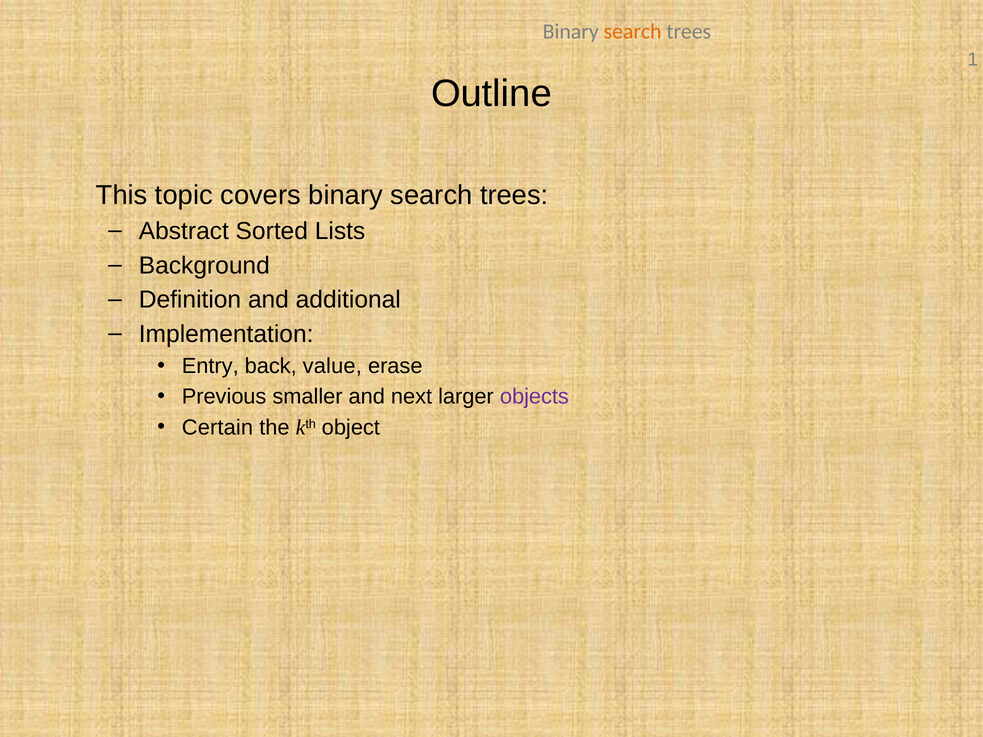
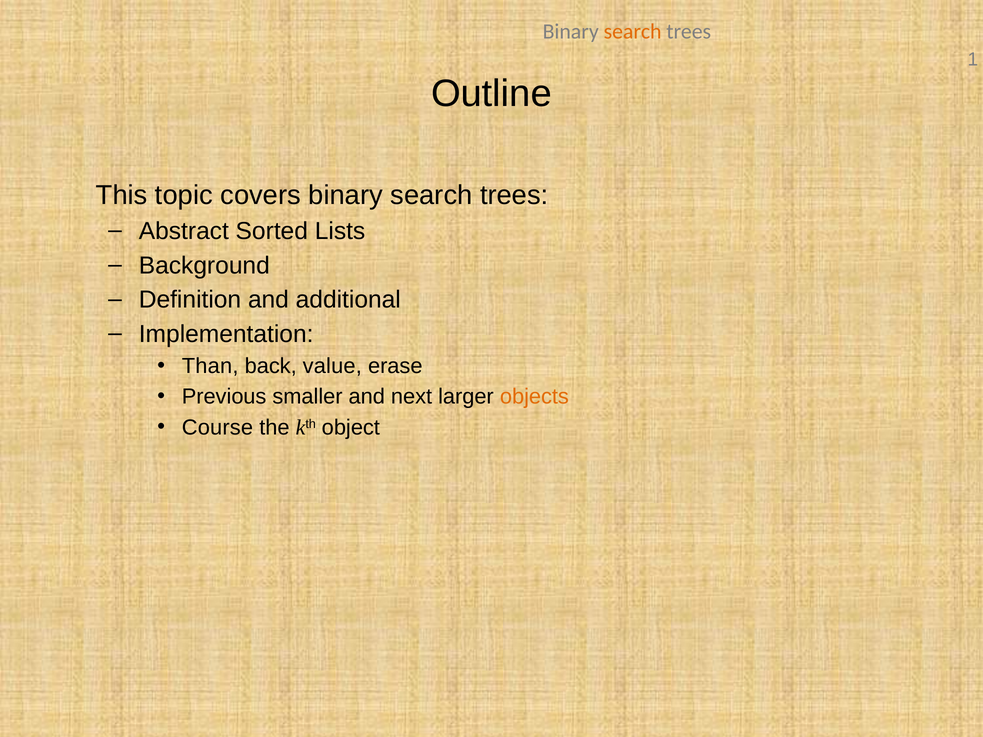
Entry: Entry -> Than
objects colour: purple -> orange
Certain: Certain -> Course
